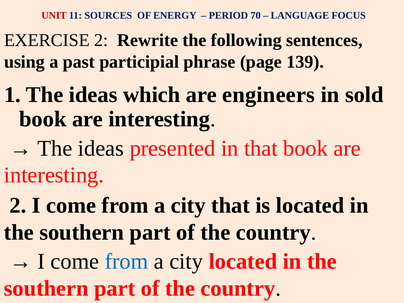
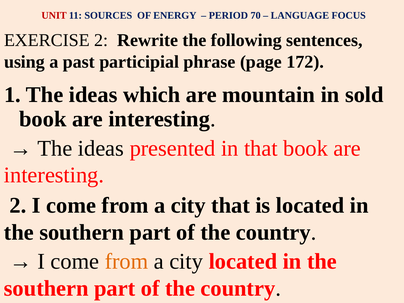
139: 139 -> 172
engineers: engineers -> mountain
from at (126, 262) colour: blue -> orange
